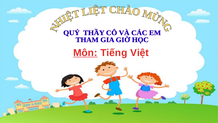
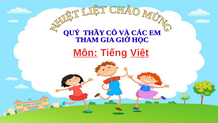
Việt underline: none -> present
